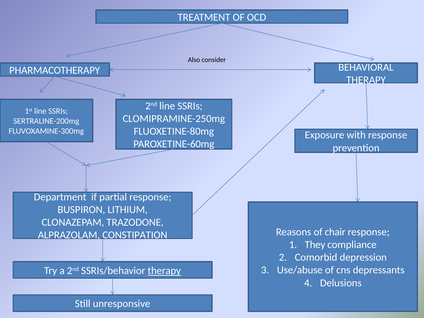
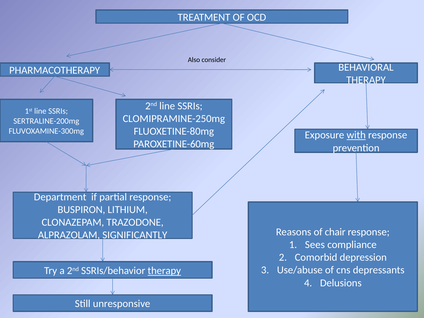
with underline: none -> present
CONSTIPATION: CONSTIPATION -> SIGNIFICANTLY
They: They -> Sees
